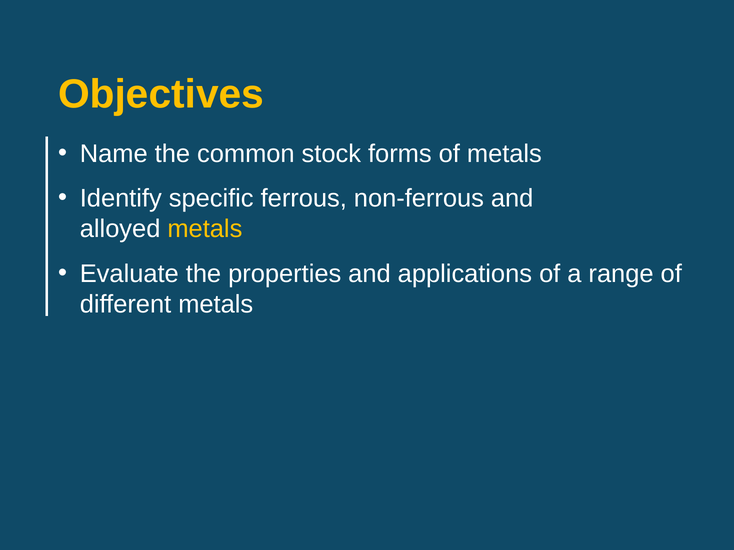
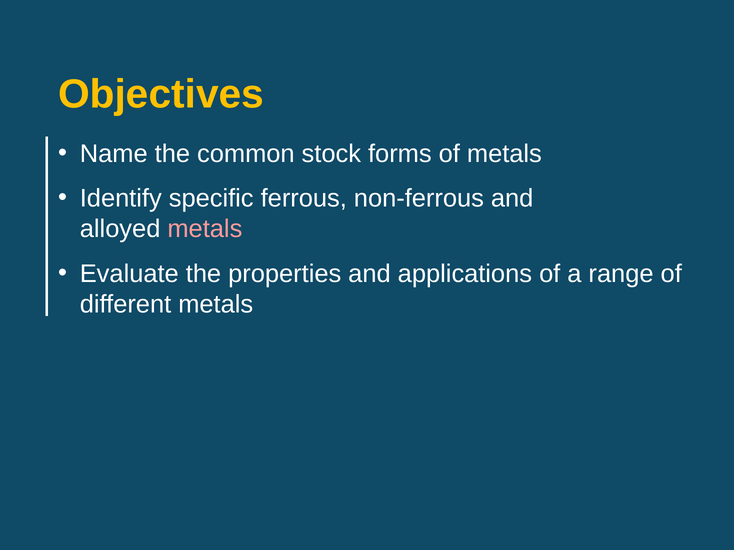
metals at (205, 229) colour: yellow -> pink
